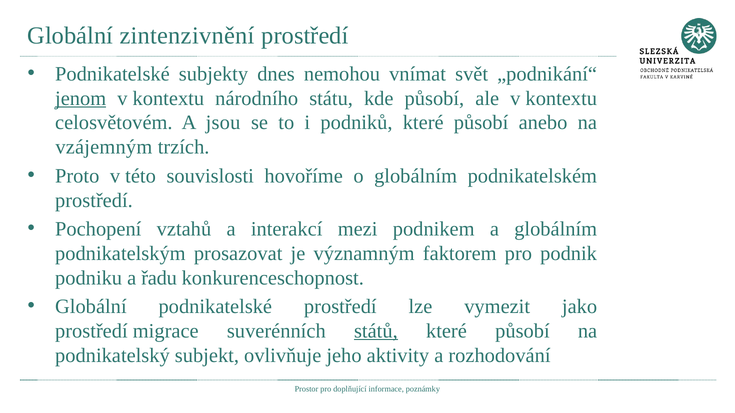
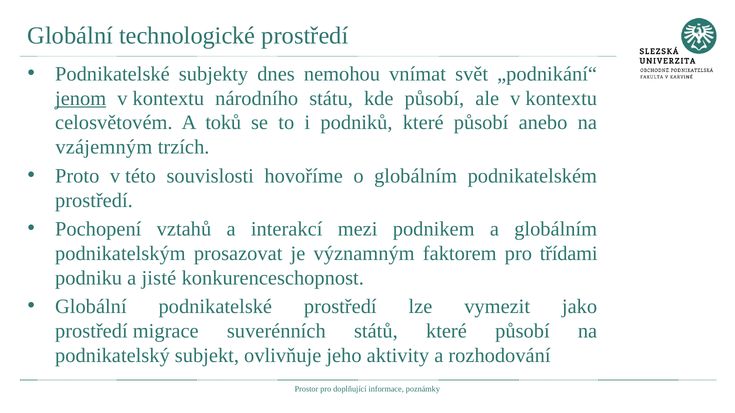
zintenzivnění: zintenzivnění -> technologické
jsou: jsou -> toků
podnik: podnik -> třídami
řadu: řadu -> jisté
států underline: present -> none
